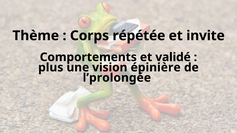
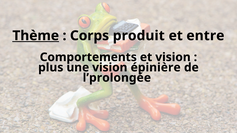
Thème underline: none -> present
répétée: répétée -> produit
invite: invite -> entre
et validé: validé -> vision
